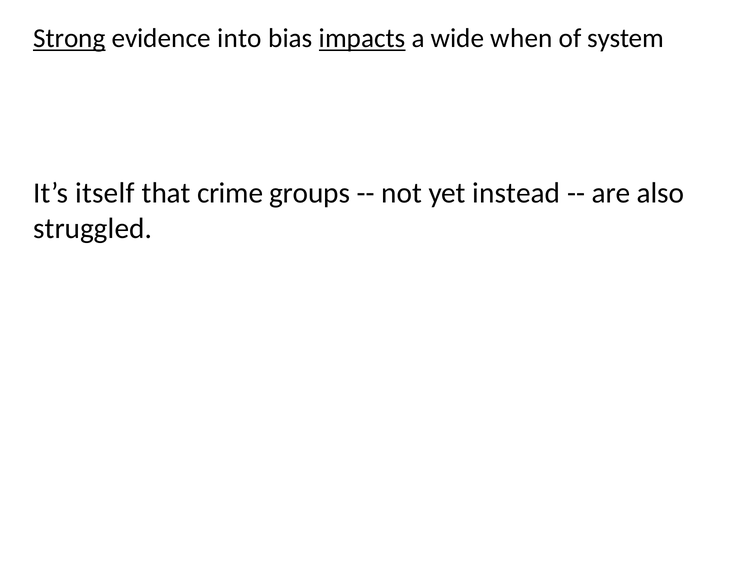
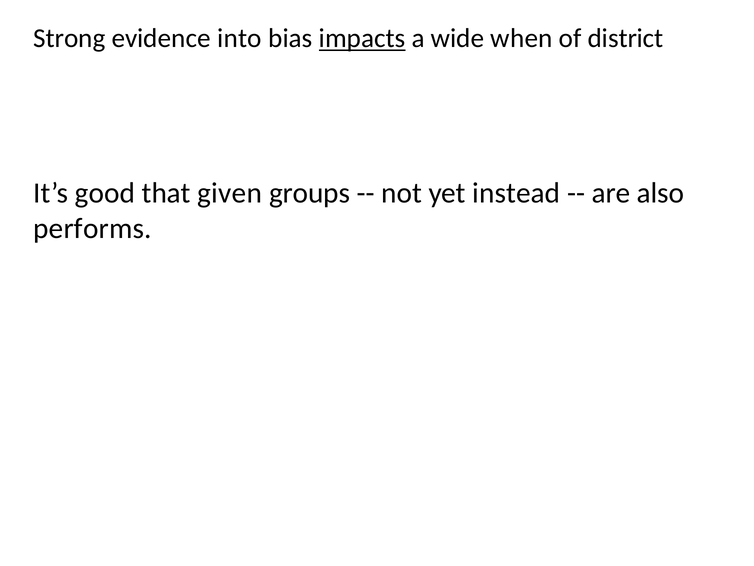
Strong underline: present -> none
system: system -> district
itself: itself -> good
crime: crime -> given
struggled: struggled -> performs
